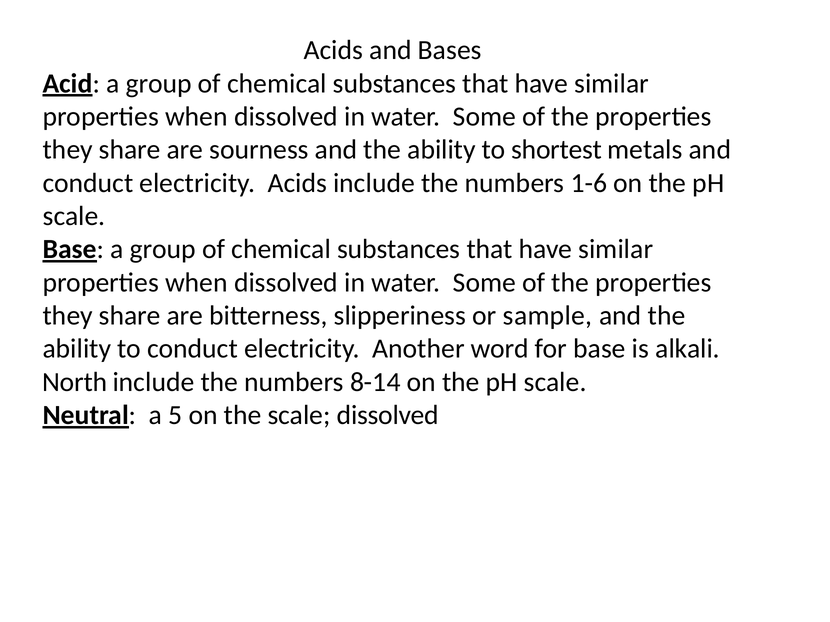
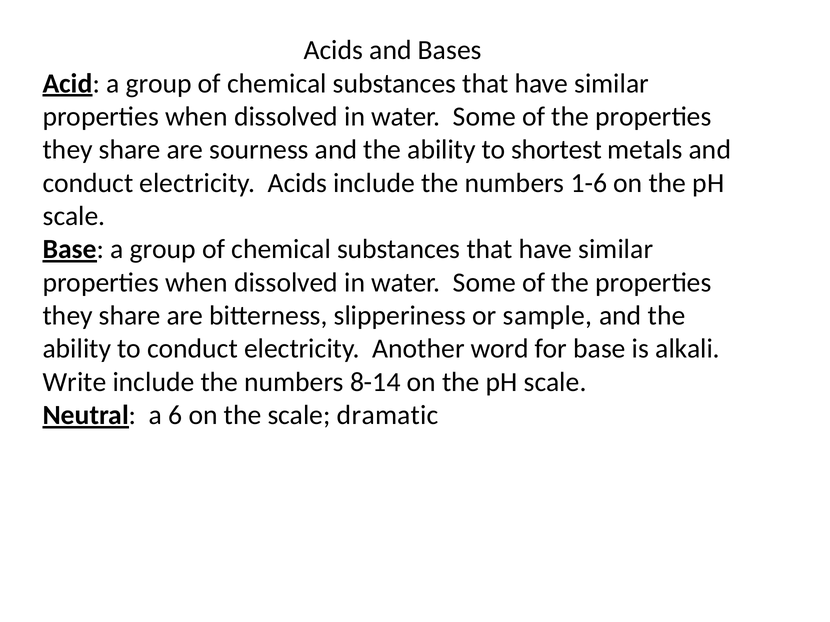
North: North -> Write
5: 5 -> 6
scale dissolved: dissolved -> dramatic
